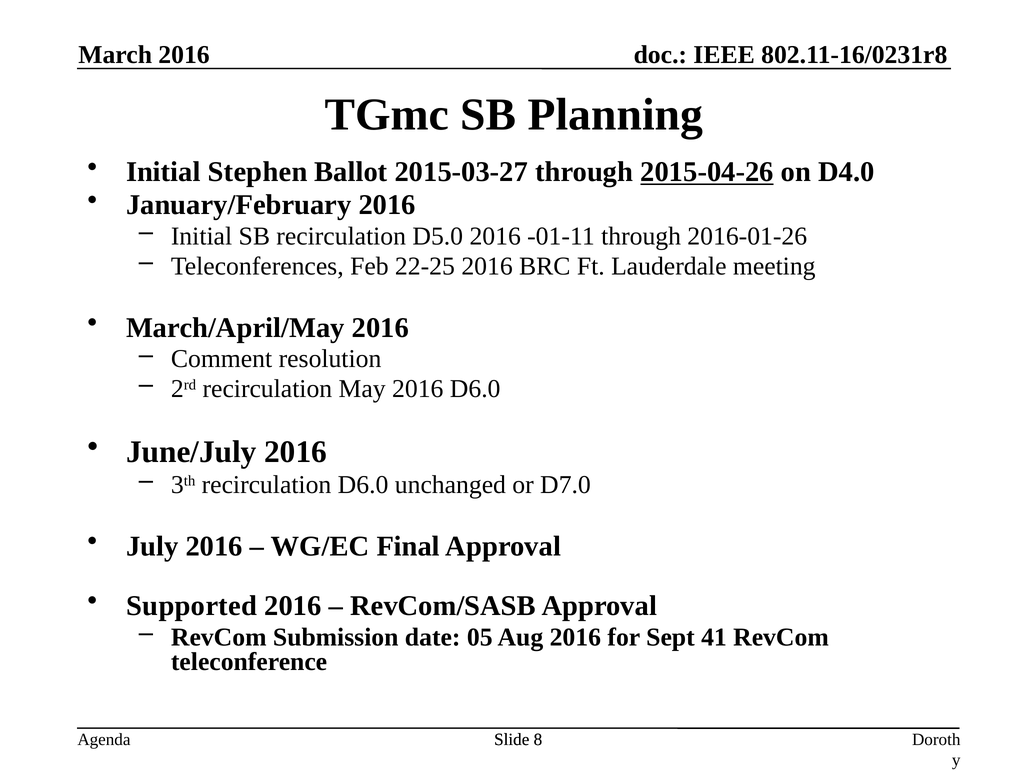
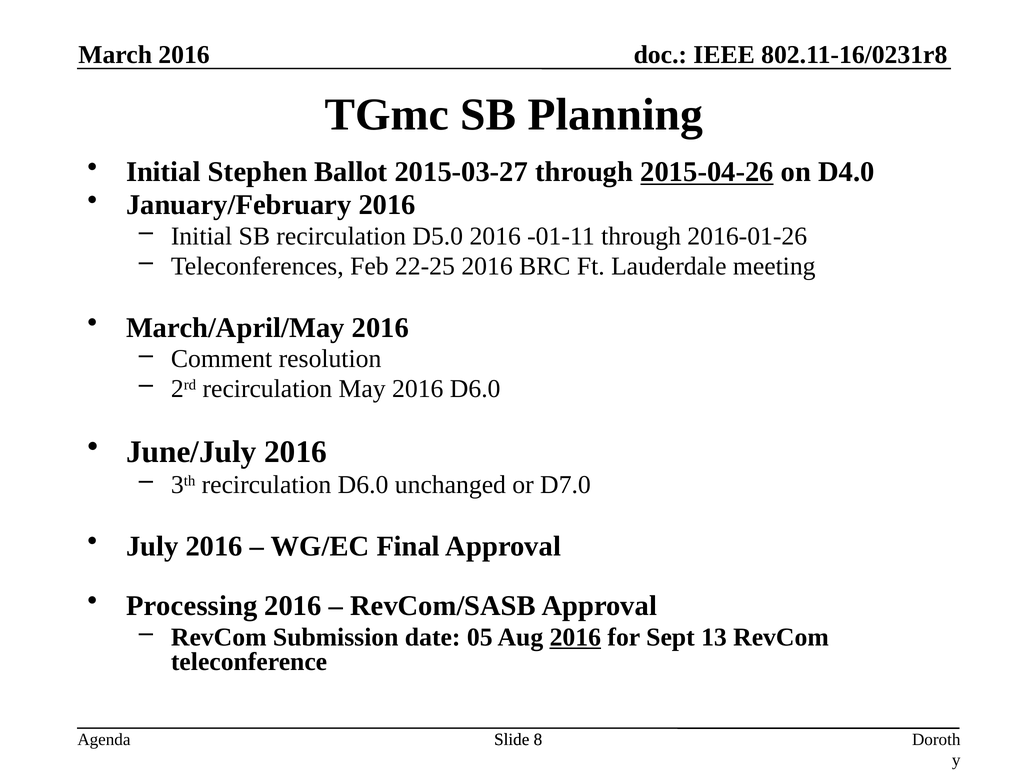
Supported: Supported -> Processing
2016 at (575, 637) underline: none -> present
41: 41 -> 13
